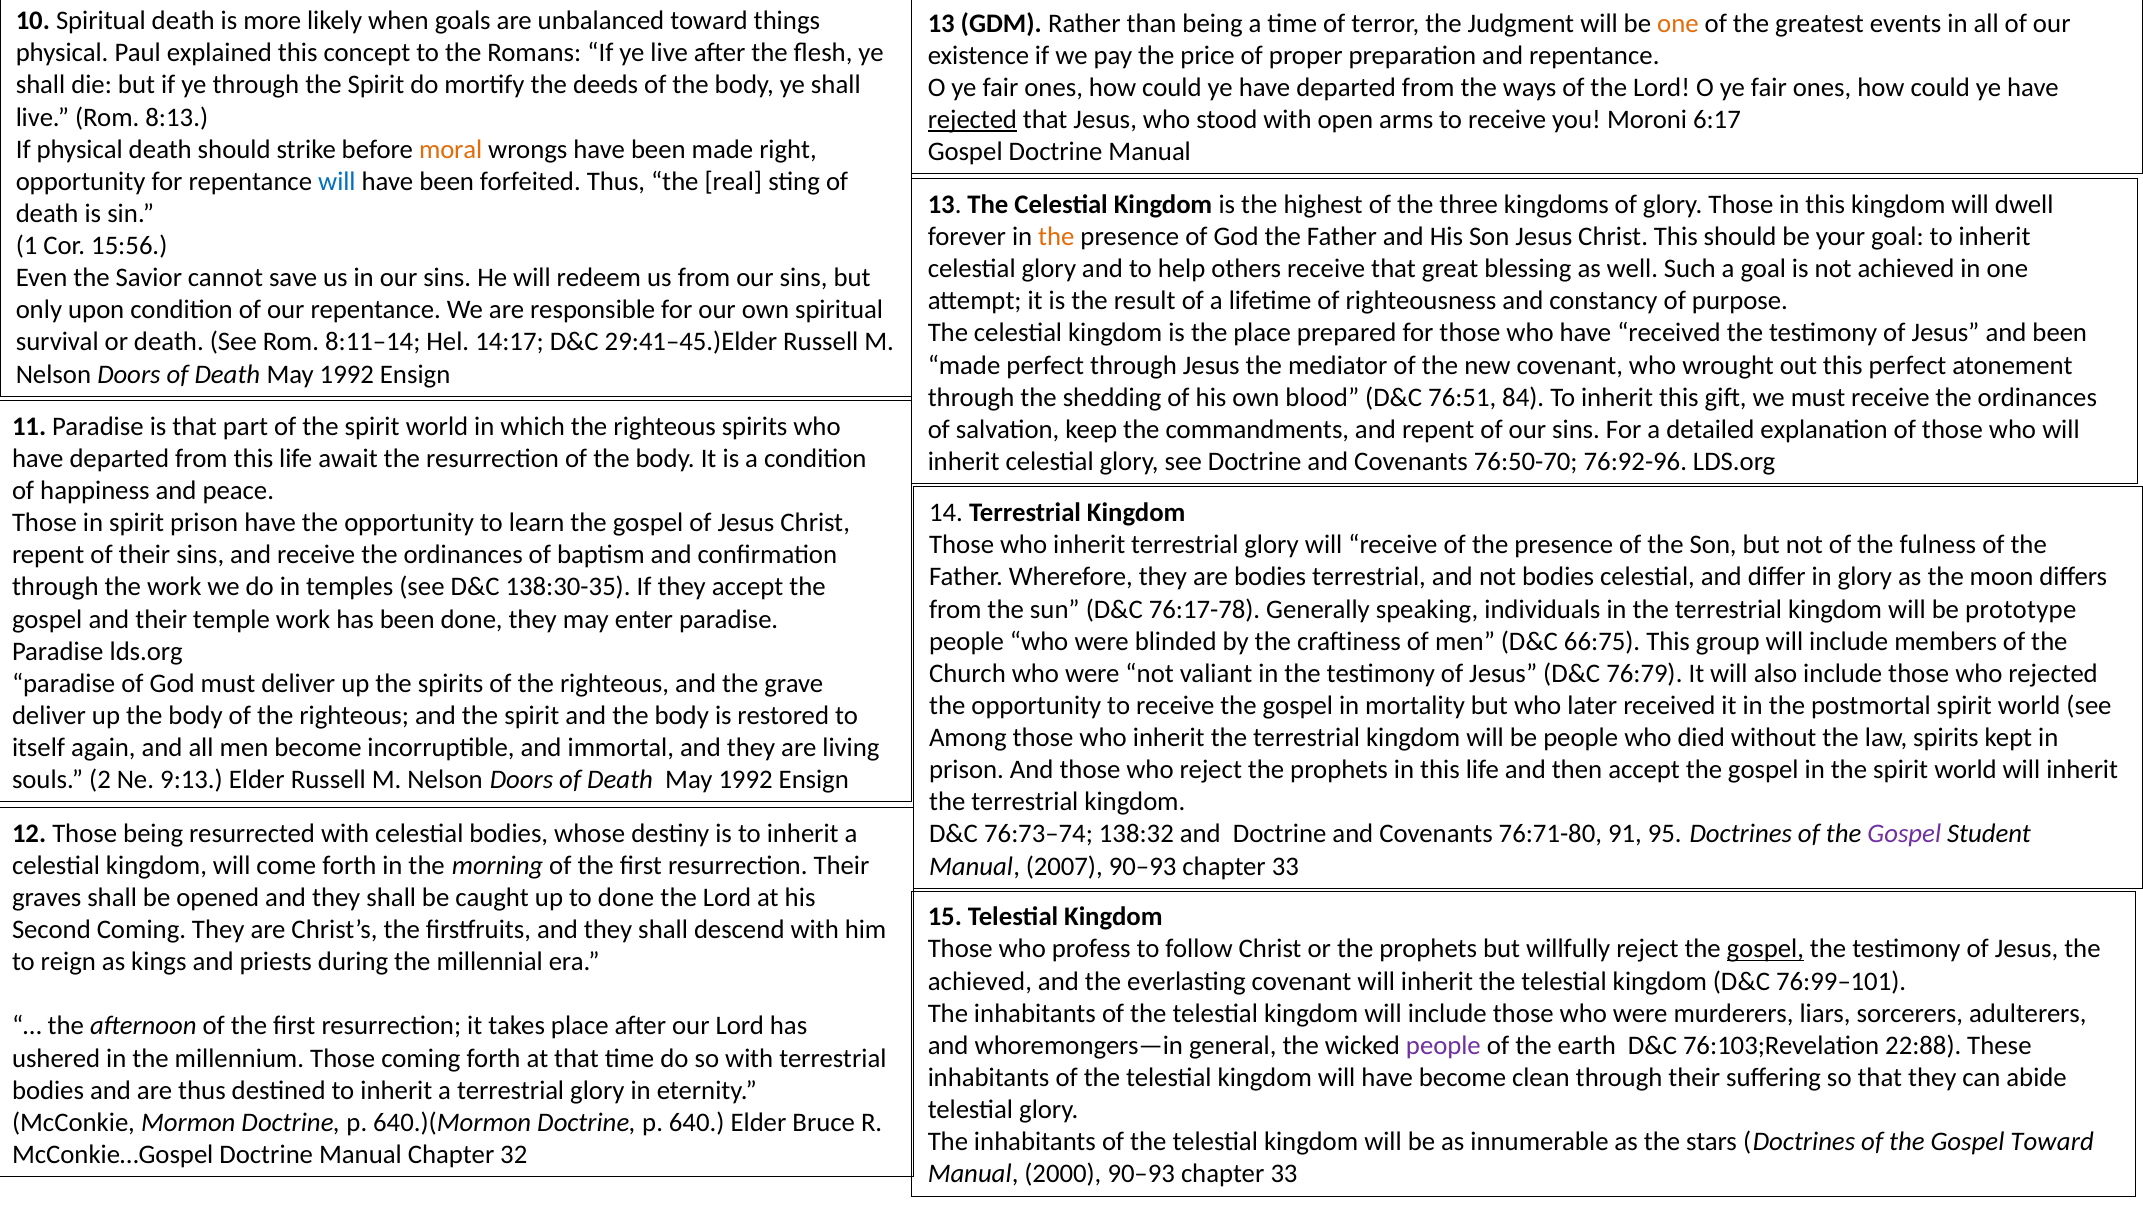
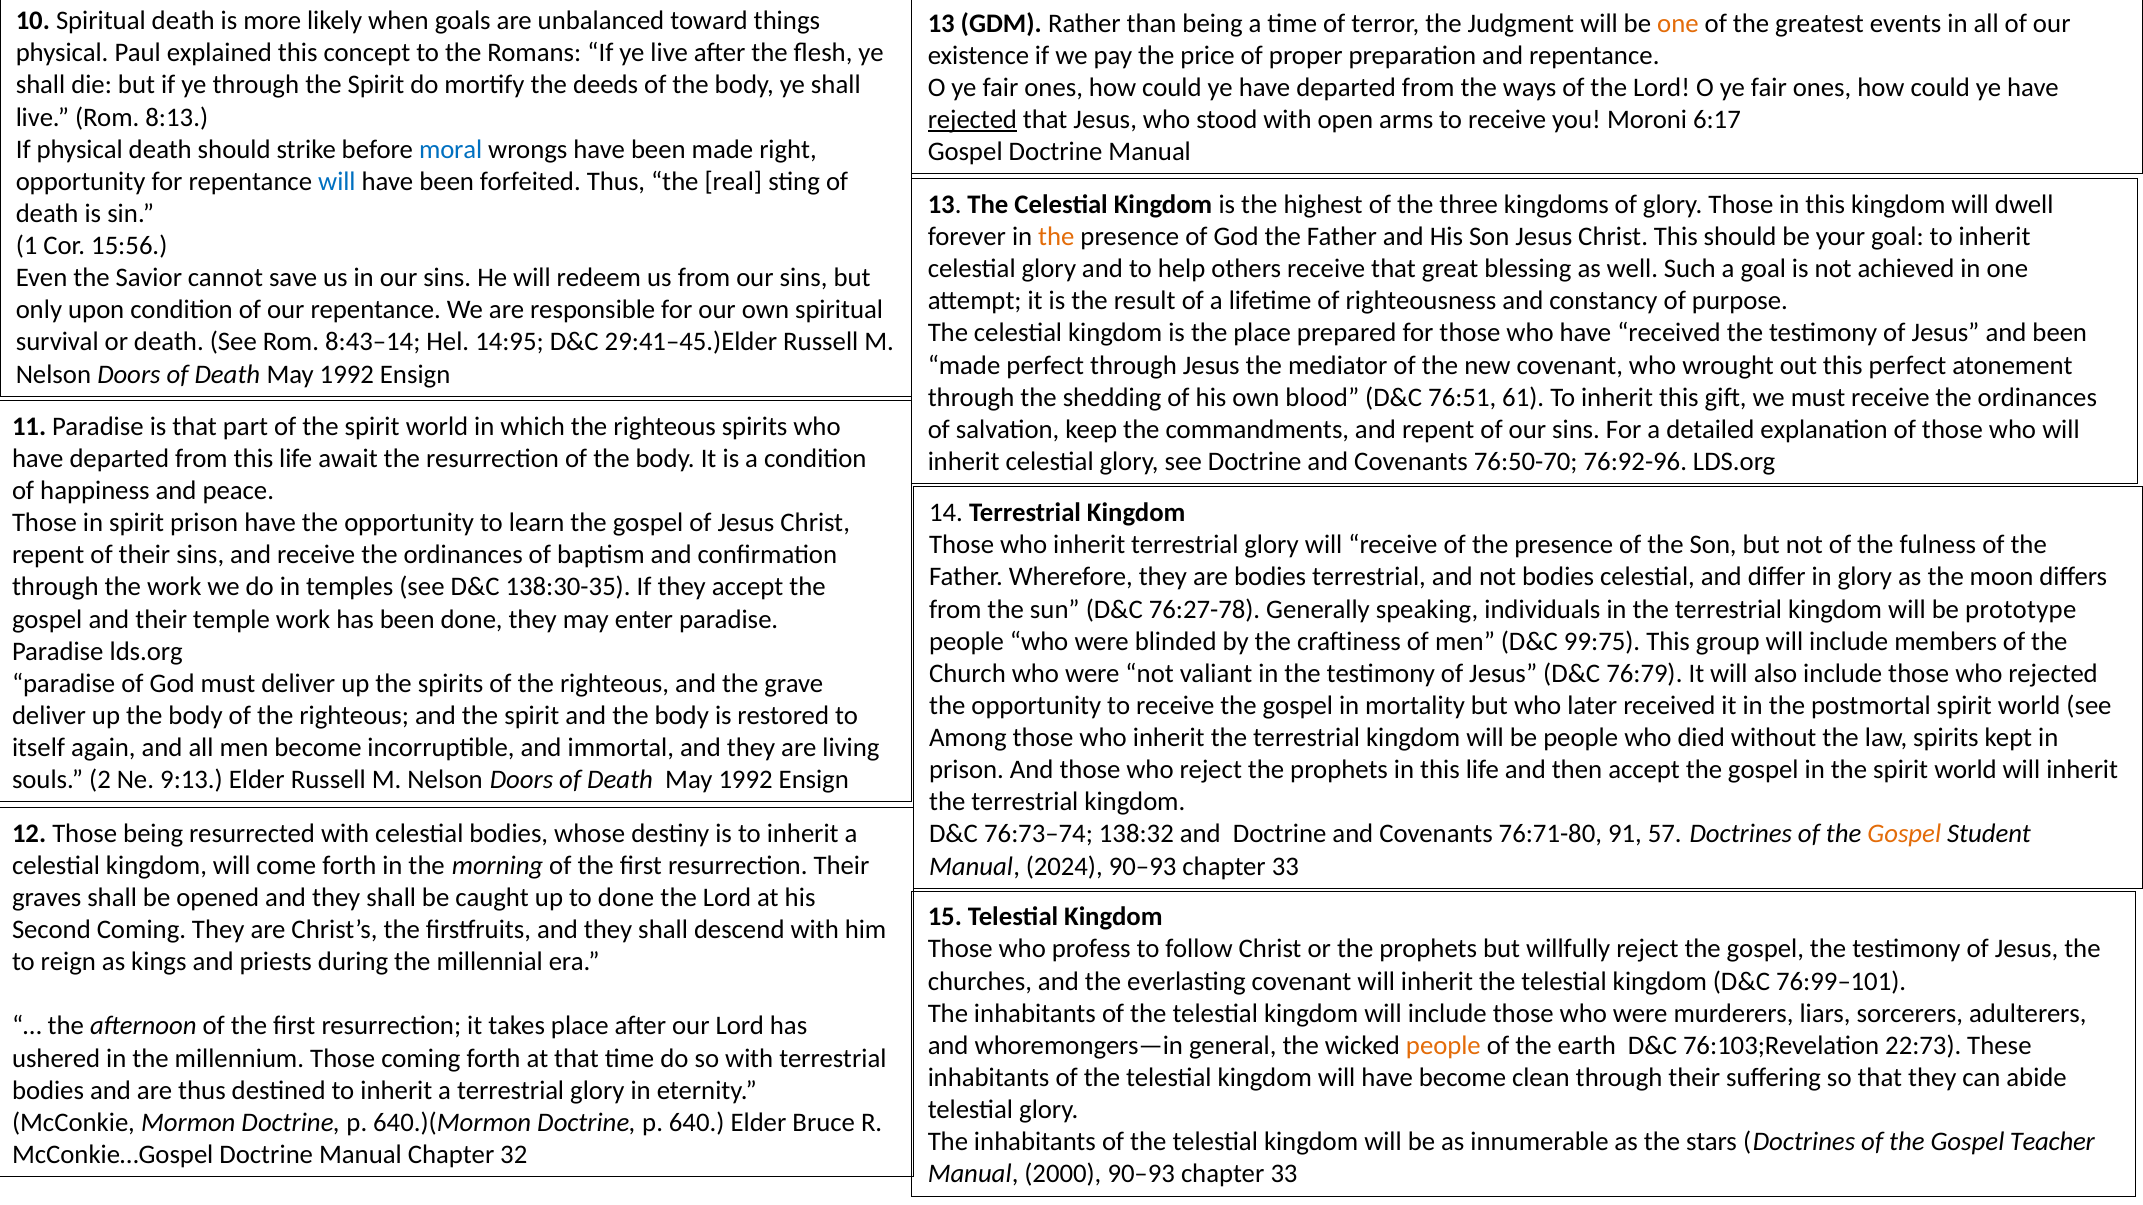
moral colour: orange -> blue
8:11–14: 8:11–14 -> 8:43–14
14:17: 14:17 -> 14:95
84: 84 -> 61
76:17-78: 76:17-78 -> 76:27-78
66:75: 66:75 -> 99:75
95: 95 -> 57
Gospel at (1904, 834) colour: purple -> orange
2007: 2007 -> 2024
gospel at (1765, 949) underline: present -> none
achieved at (980, 982): achieved -> churches
people at (1443, 1046) colour: purple -> orange
22:88: 22:88 -> 22:73
Gospel Toward: Toward -> Teacher
